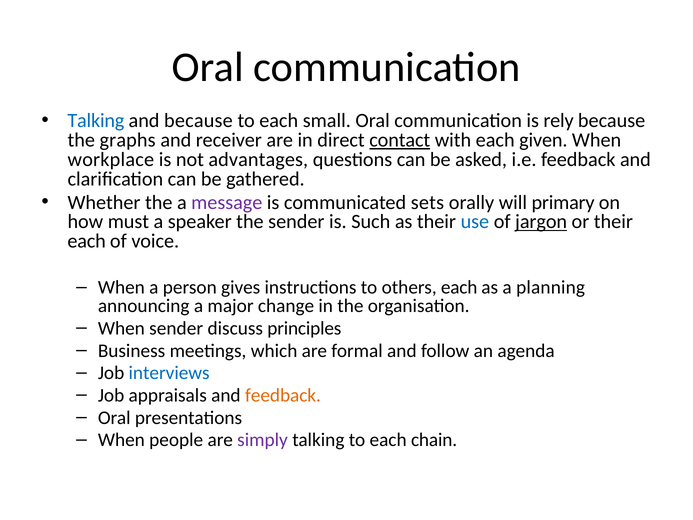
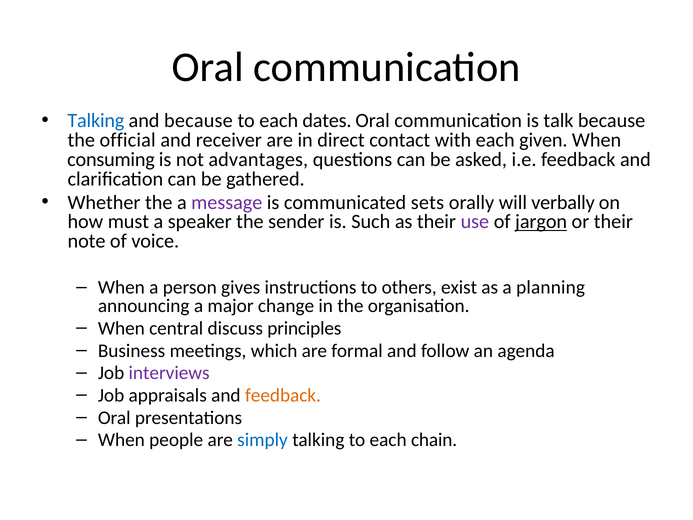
small: small -> dates
rely: rely -> talk
graphs: graphs -> official
contact underline: present -> none
workplace: workplace -> consuming
primary: primary -> verbally
use colour: blue -> purple
each at (87, 241): each -> note
others each: each -> exist
When sender: sender -> central
interviews colour: blue -> purple
simply colour: purple -> blue
